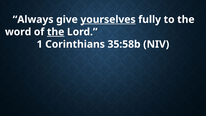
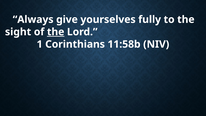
yourselves underline: present -> none
word: word -> sight
35:58b: 35:58b -> 11:58b
